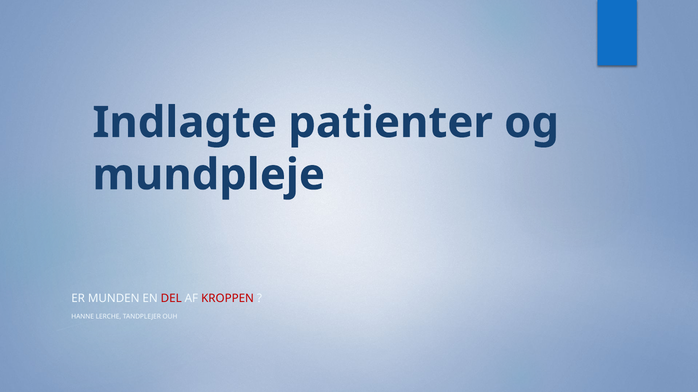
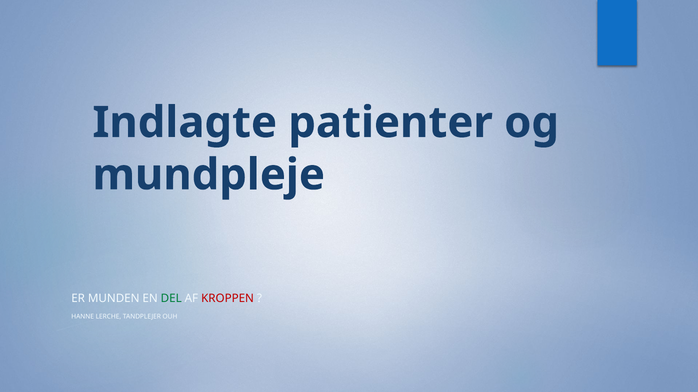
DEL colour: red -> green
